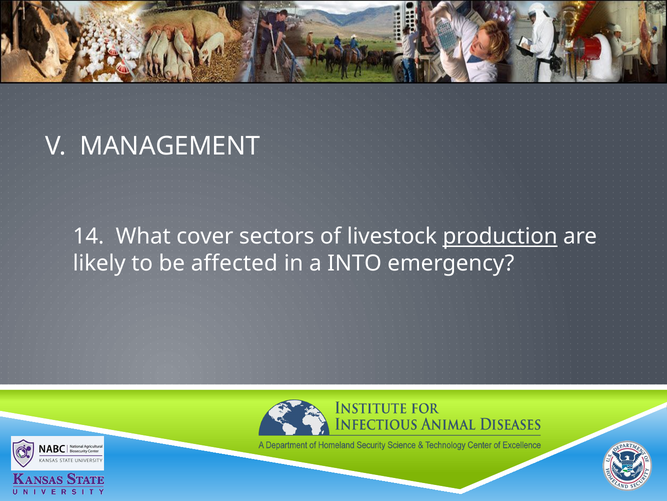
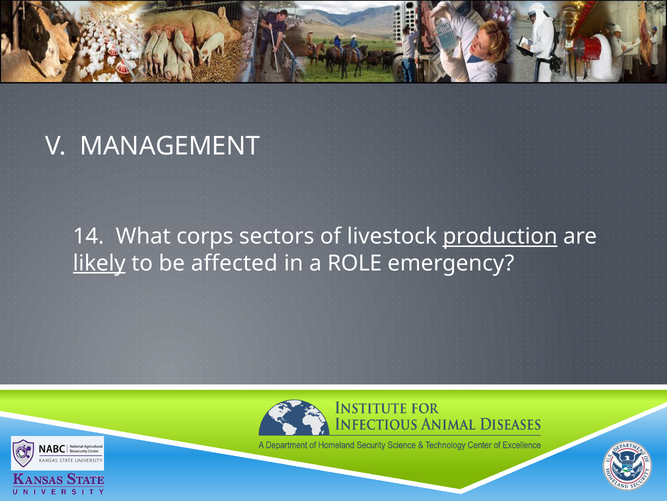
cover: cover -> corps
likely underline: none -> present
INTO: INTO -> ROLE
